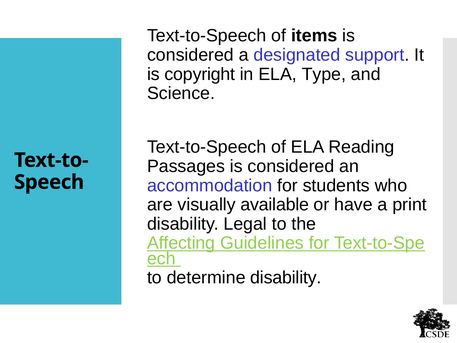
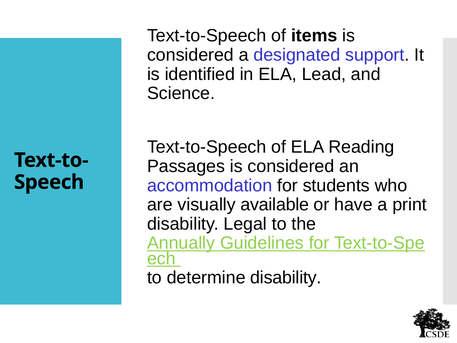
copyright: copyright -> identified
Type: Type -> Lead
Affecting: Affecting -> Annually
